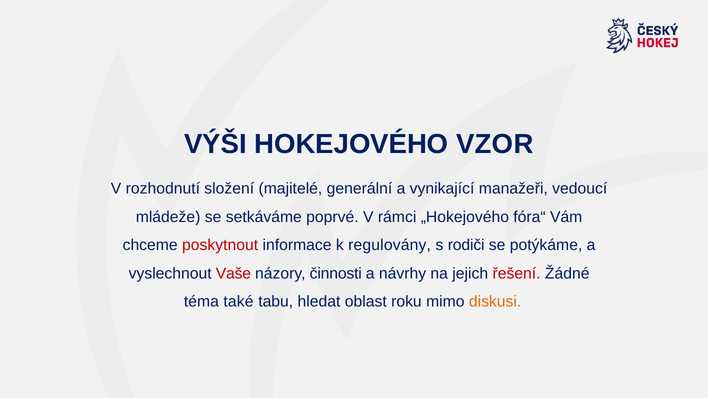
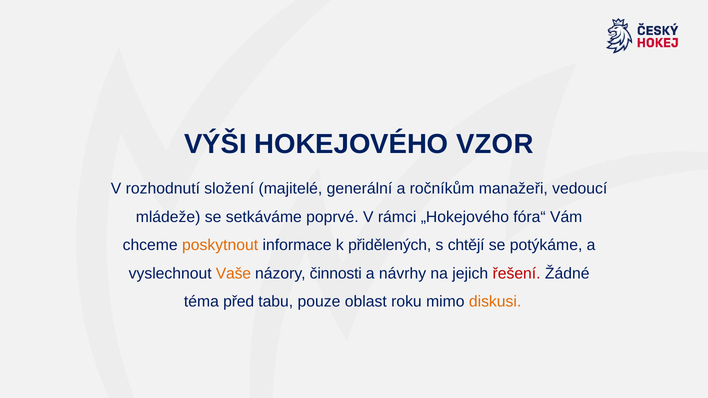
vynikající: vynikající -> ročníkům
poskytnout colour: red -> orange
regulovány: regulovány -> přidělených
rodiči: rodiči -> chtějí
Vaše colour: red -> orange
také: také -> před
hledat: hledat -> pouze
